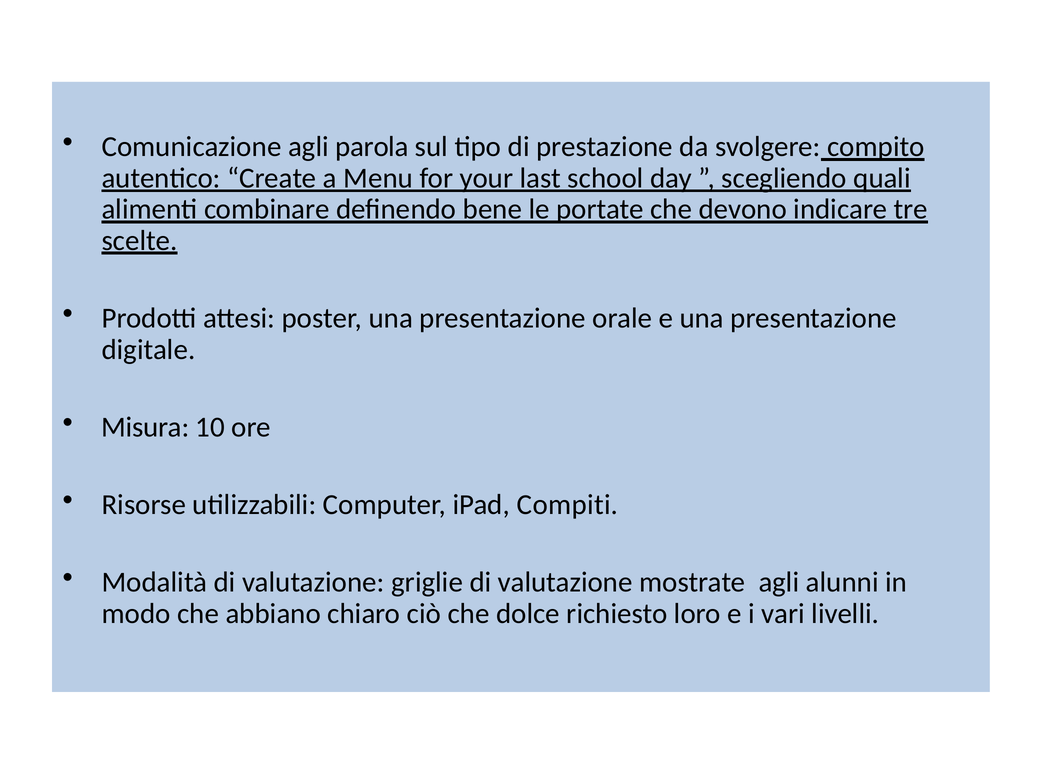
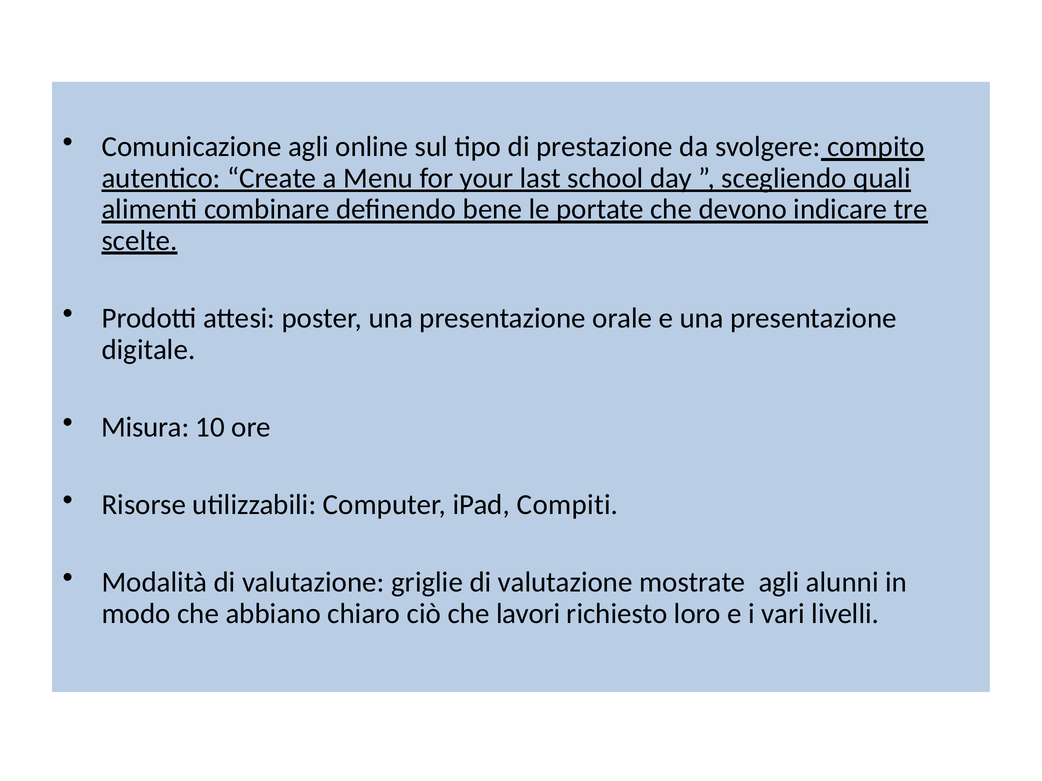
parola: parola -> online
dolce: dolce -> lavori
